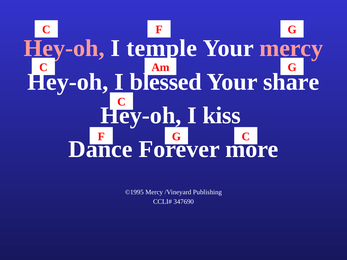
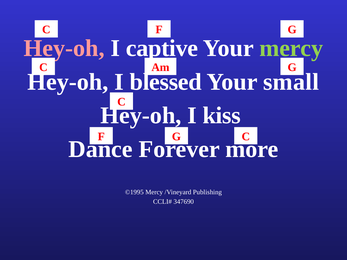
temple: temple -> captive
mercy at (291, 48) colour: pink -> light green
share: share -> small
